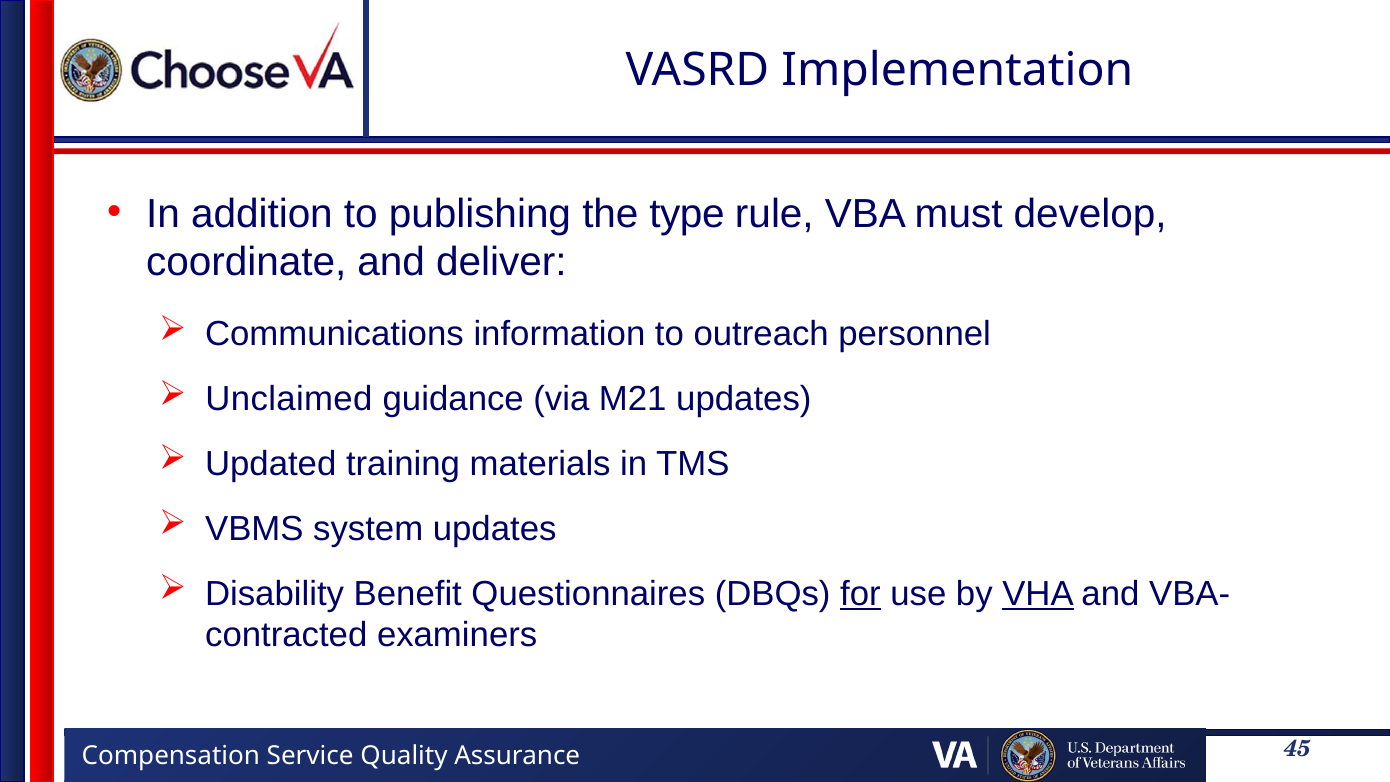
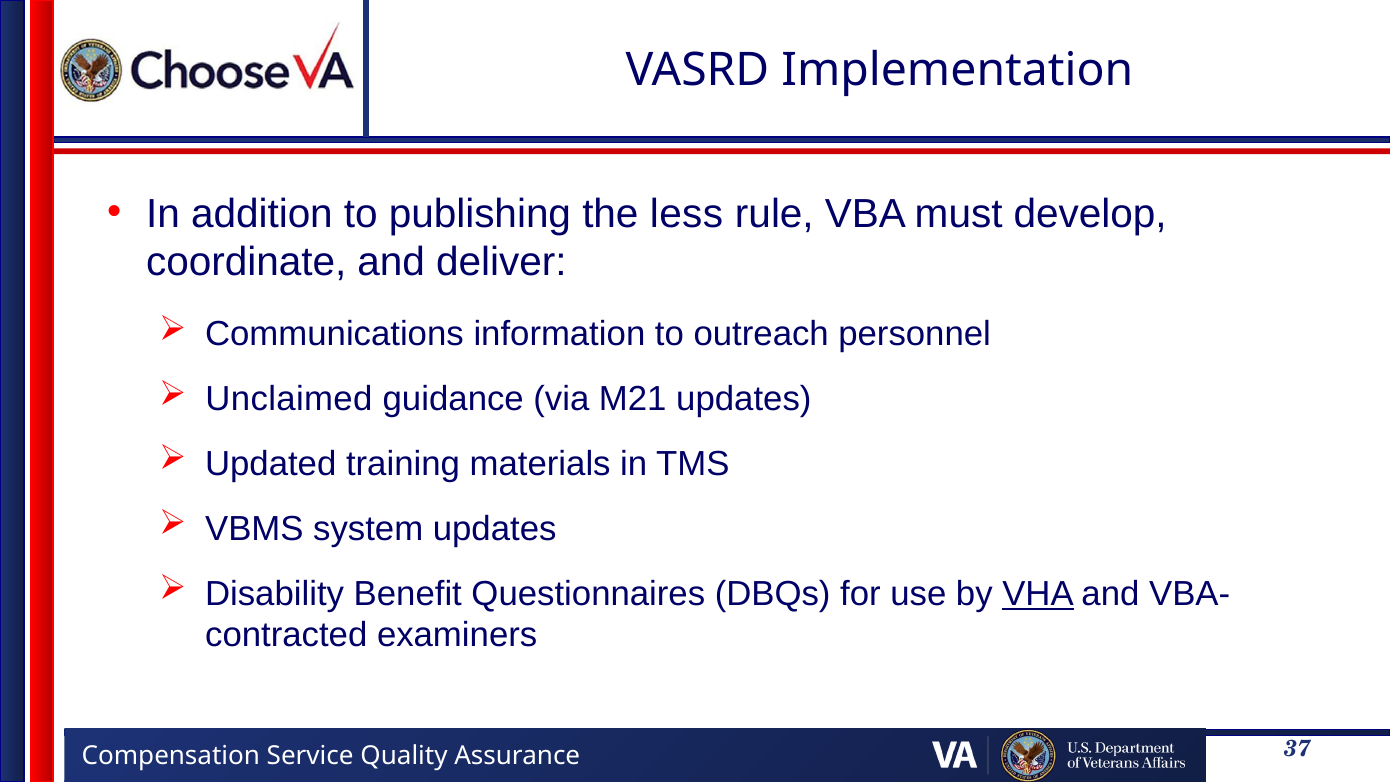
type: type -> less
for underline: present -> none
45: 45 -> 37
